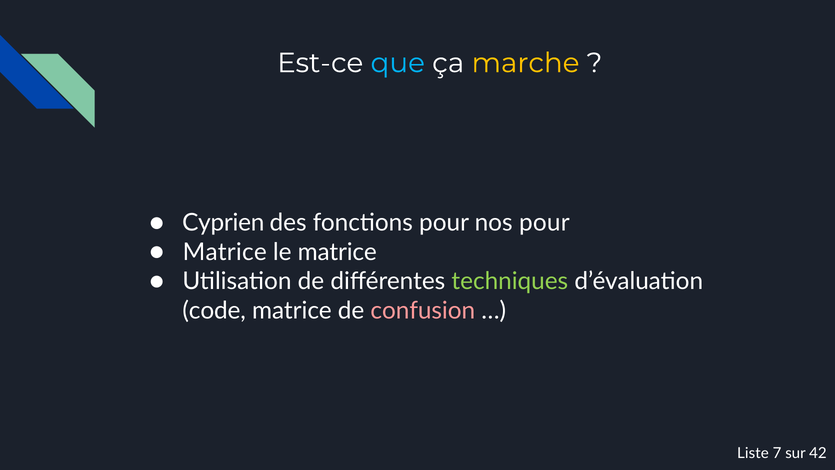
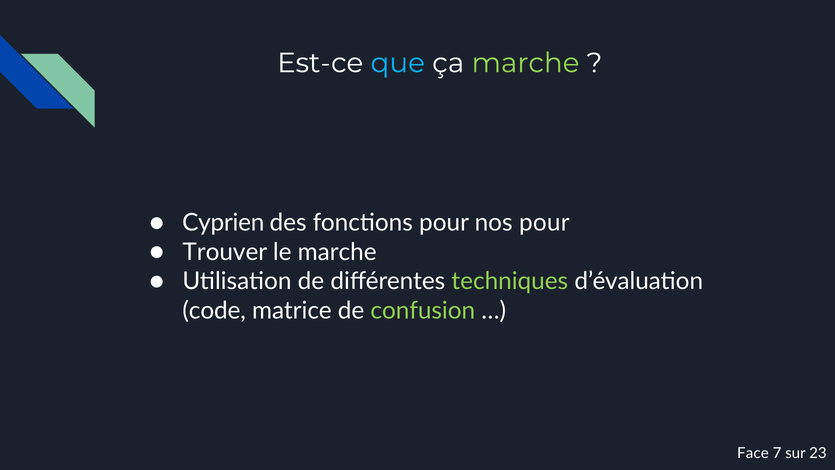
marche at (525, 63) colour: yellow -> light green
Matrice at (225, 252): Matrice -> Trouver
le matrice: matrice -> marche
confusion colour: pink -> light green
Liste: Liste -> Face
42: 42 -> 23
